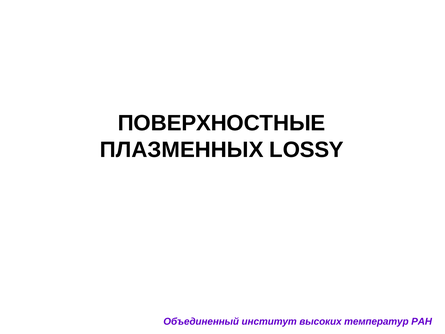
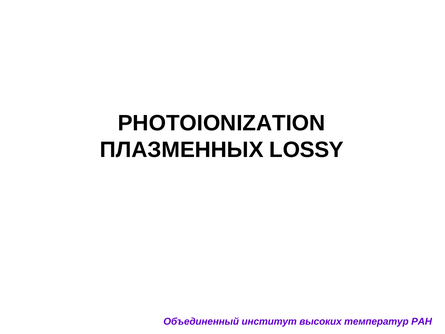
ПОВЕРХНОСТНЫЕ: ПОВЕРХНОСТНЫЕ -> PHOTOIONIZATION
